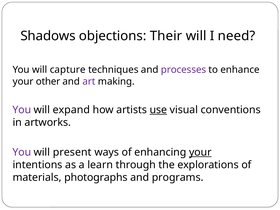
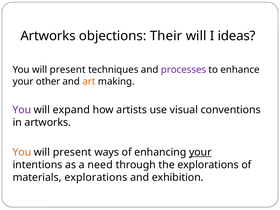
Shadows at (48, 36): Shadows -> Artworks
need: need -> ideas
capture at (68, 70): capture -> present
art colour: purple -> orange
use underline: present -> none
You at (22, 152) colour: purple -> orange
learn: learn -> need
materials photographs: photographs -> explorations
programs: programs -> exhibition
